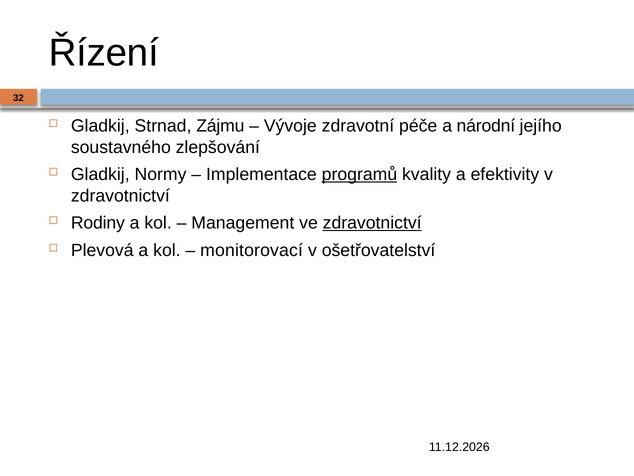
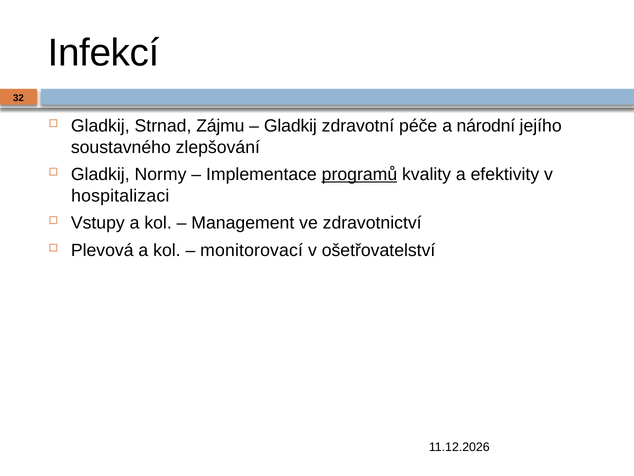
Řízení: Řízení -> Infekcí
Vývoje at (290, 126): Vývoje -> Gladkij
zdravotnictví at (120, 196): zdravotnictví -> hospitalizaci
Rodiny: Rodiny -> Vstupy
zdravotnictví at (372, 223) underline: present -> none
